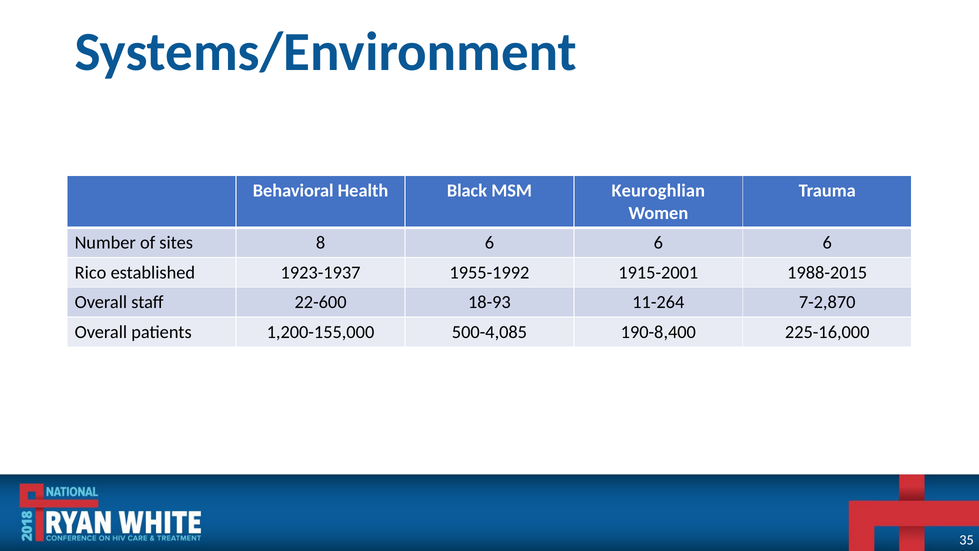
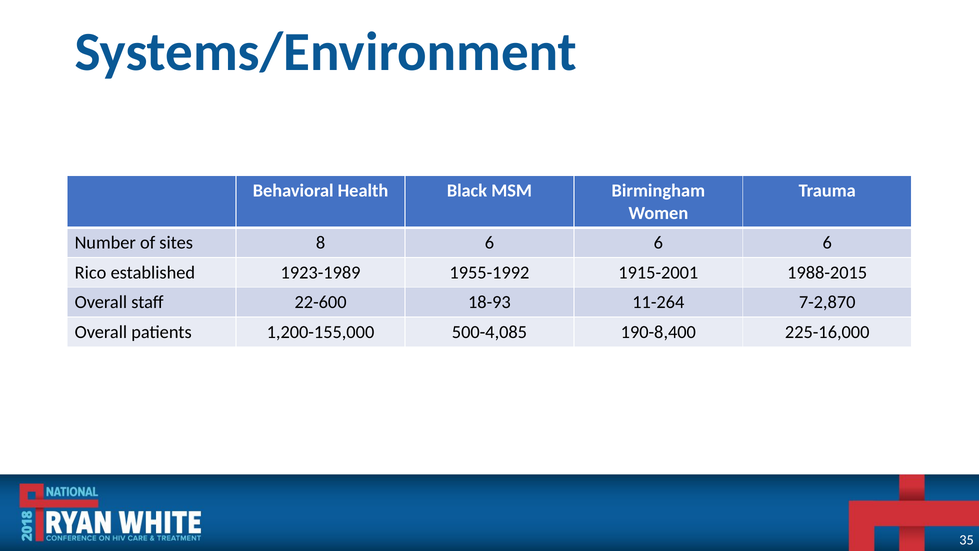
Keuroghlian: Keuroghlian -> Birmingham
1923-1937: 1923-1937 -> 1923-1989
